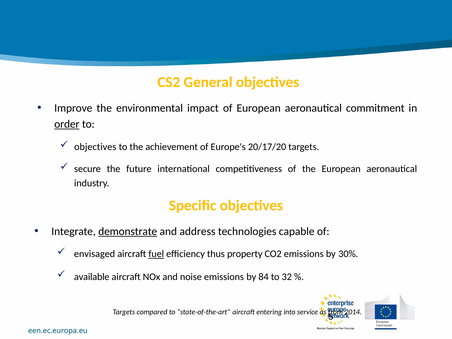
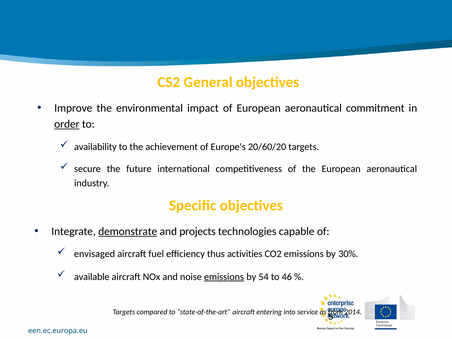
objectives at (95, 147): objectives -> availability
20/17/20: 20/17/20 -> 20/60/20
address: address -> projects
fuel underline: present -> none
property: property -> activities
emissions at (224, 277) underline: none -> present
84: 84 -> 54
32: 32 -> 46
